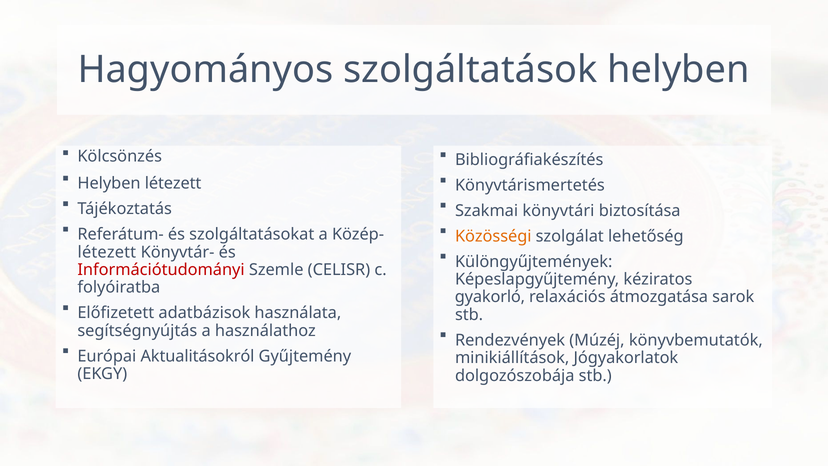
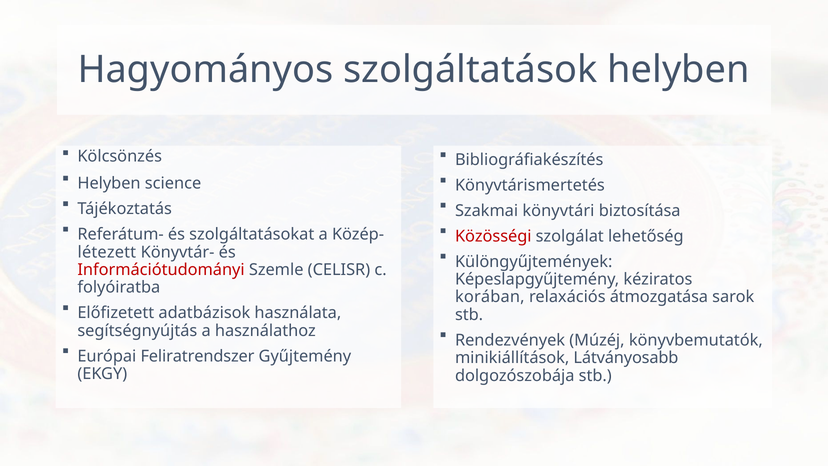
Helyben létezett: létezett -> science
Közösségi colour: orange -> red
gyakorló: gyakorló -> korában
Aktualitásokról: Aktualitásokról -> Feliratrendszer
Jógyakorlatok: Jógyakorlatok -> Látványosabb
